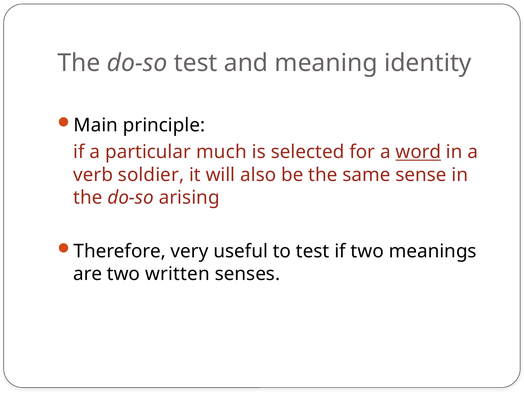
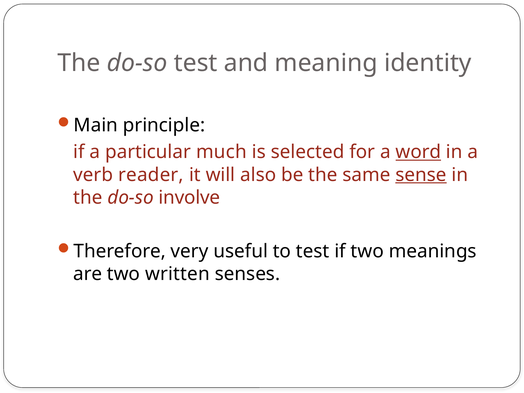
soldier: soldier -> reader
sense underline: none -> present
arising: arising -> involve
